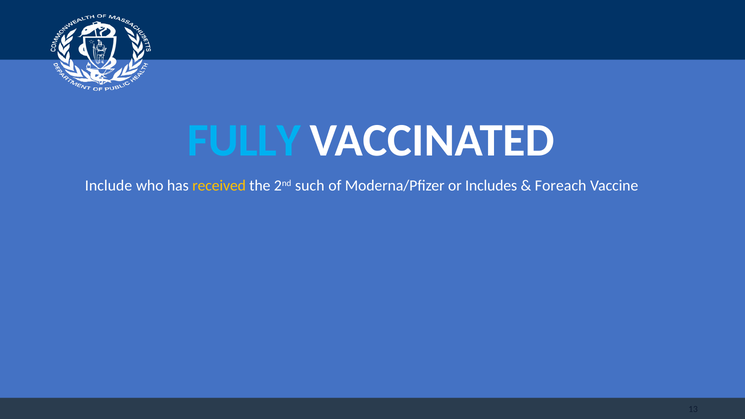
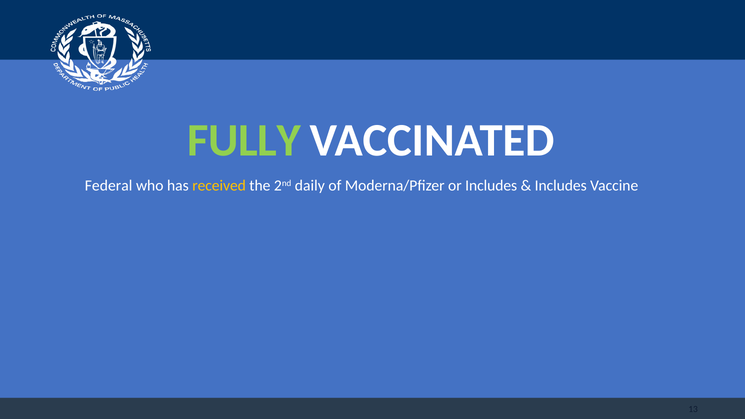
FULLY colour: light blue -> light green
Include: Include -> Federal
such: such -> daily
Foreach at (561, 186): Foreach -> Includes
